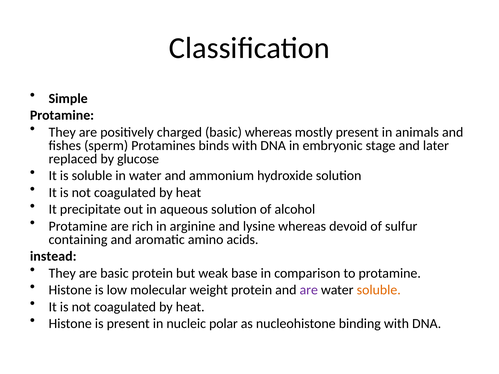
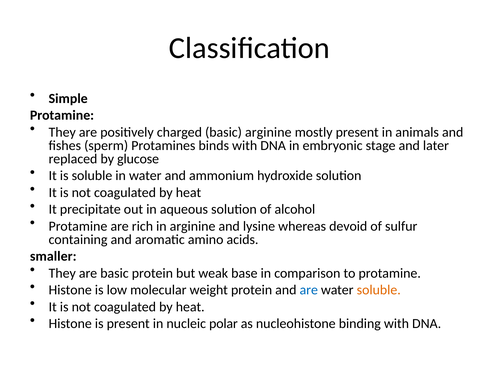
basic whereas: whereas -> arginine
instead: instead -> smaller
are at (309, 290) colour: purple -> blue
